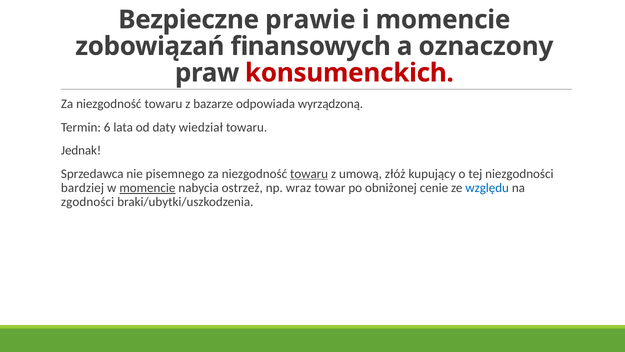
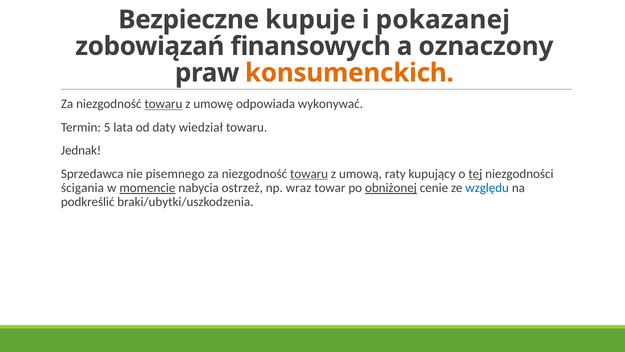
prawie: prawie -> kupuje
i momencie: momencie -> pokazanej
konsumenckich colour: red -> orange
towaru at (163, 104) underline: none -> present
bazarze: bazarze -> umowę
wyrządzoną: wyrządzoną -> wykonywać
6: 6 -> 5
złóż: złóż -> raty
tej underline: none -> present
bardziej: bardziej -> ścigania
obniżonej underline: none -> present
zgodności: zgodności -> podkreślić
